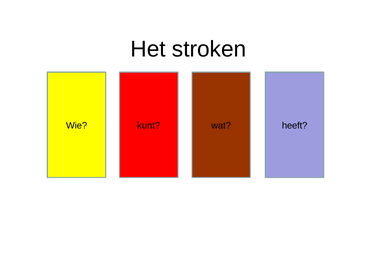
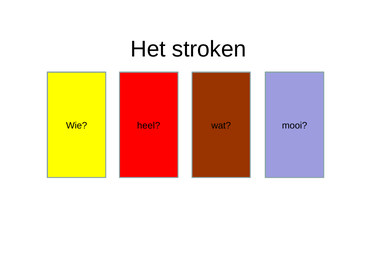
kunt: kunt -> heel
heeft: heeft -> mooi
